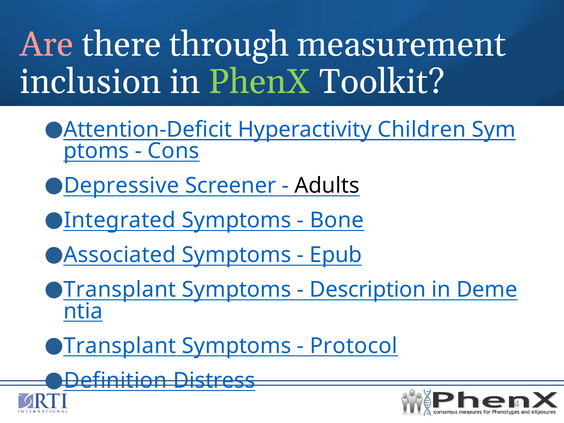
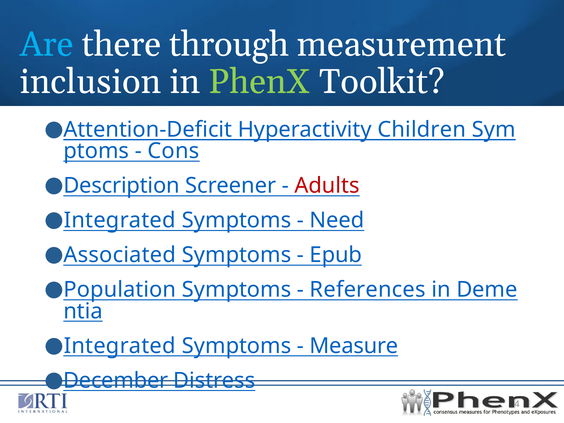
Are colour: pink -> light blue
Depressive: Depressive -> Description
Adults colour: black -> red
Bone: Bone -> Need
Transplant at (120, 290): Transplant -> Population
Description: Description -> References
Transplant at (120, 346): Transplant -> Integrated
Protocol: Protocol -> Measure
Definition: Definition -> December
